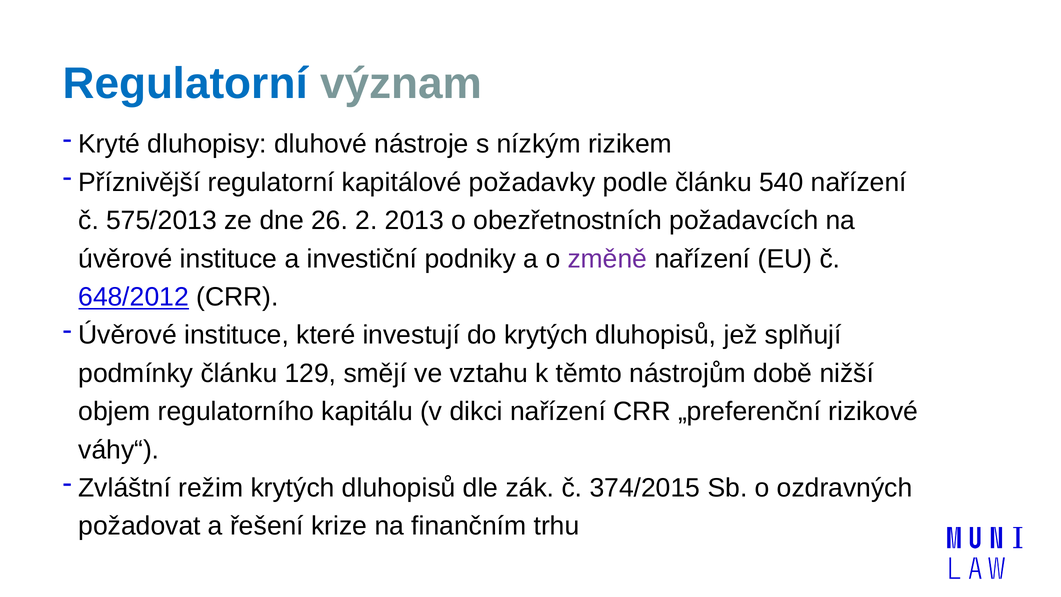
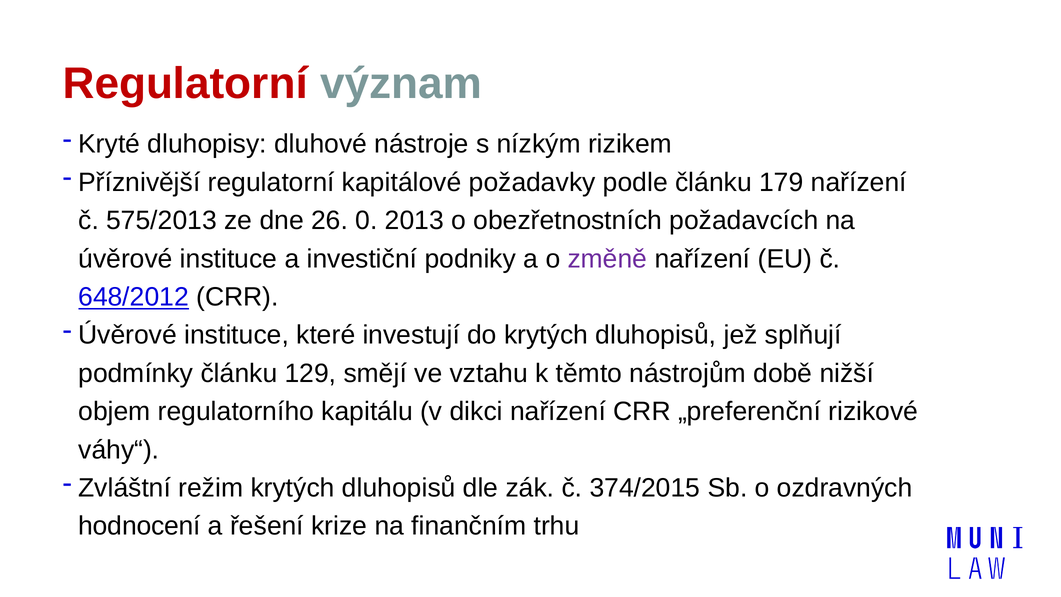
Regulatorní at (185, 83) colour: blue -> red
540: 540 -> 179
2: 2 -> 0
požadovat: požadovat -> hodnocení
